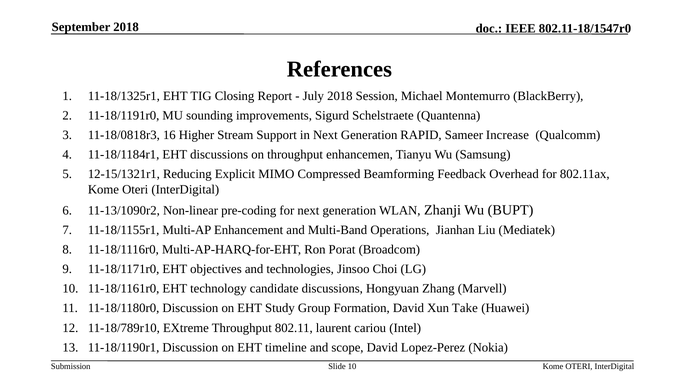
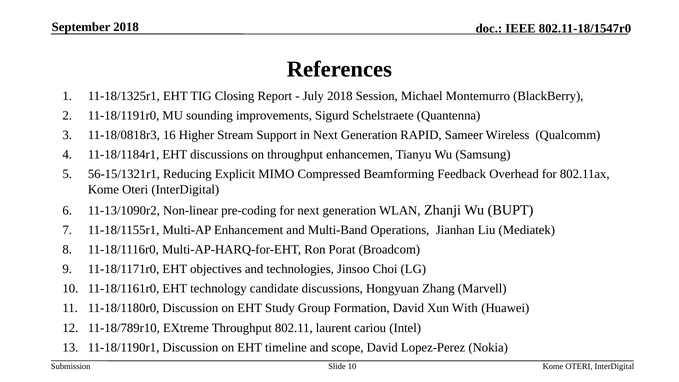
Increase: Increase -> Wireless
12-15/1321r1: 12-15/1321r1 -> 56-15/1321r1
Take: Take -> With
